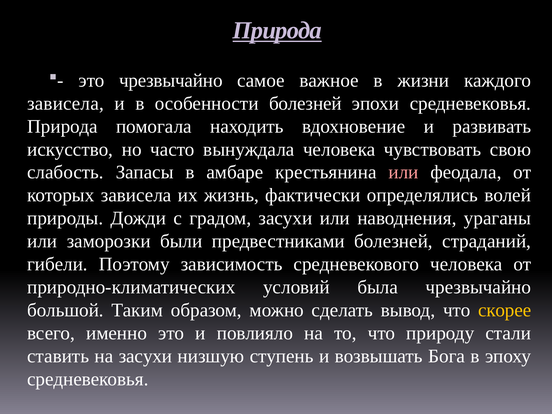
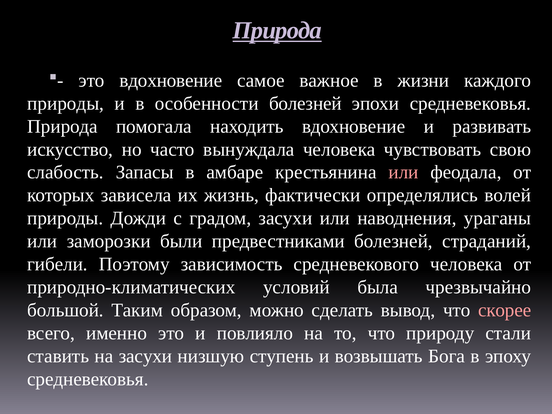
это чрезвычайно: чрезвычайно -> вдохновение
зависела at (66, 103): зависела -> природы
скорее colour: yellow -> pink
